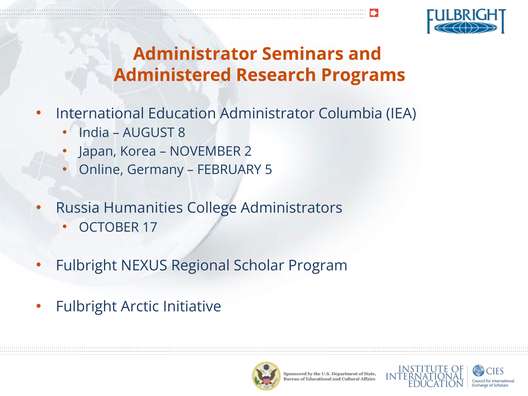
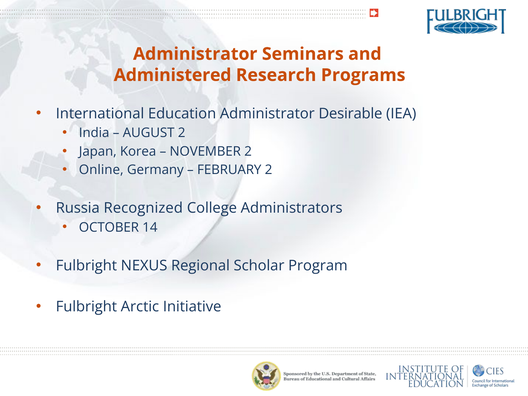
Columbia: Columbia -> Desirable
AUGUST 8: 8 -> 2
FEBRUARY 5: 5 -> 2
Humanities: Humanities -> Recognized
17: 17 -> 14
